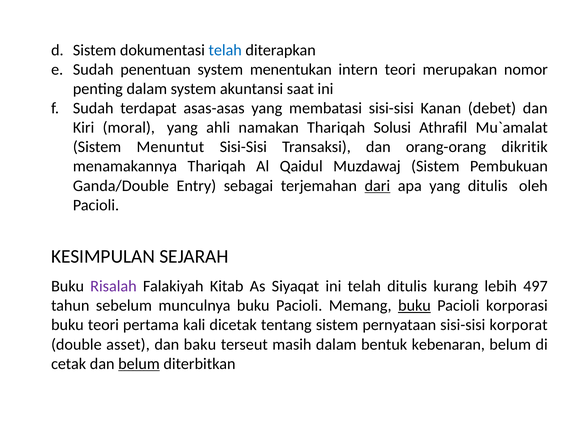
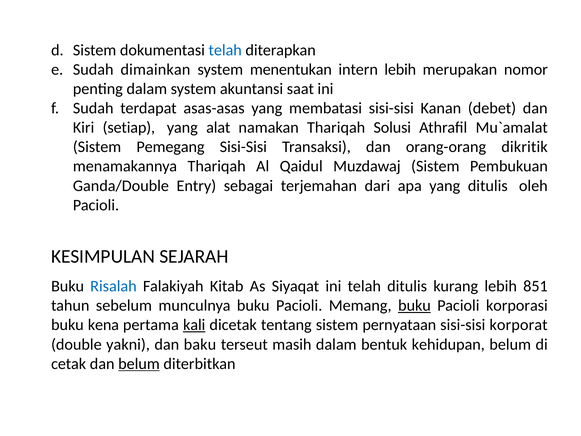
penentuan: penentuan -> dimainkan
intern teori: teori -> lebih
moral: moral -> setiap
ahli: ahli -> alat
Menuntut: Menuntut -> Pemegang
dari underline: present -> none
Risalah colour: purple -> blue
497: 497 -> 851
buku teori: teori -> kena
kali underline: none -> present
asset: asset -> yakni
kebenaran: kebenaran -> kehidupan
